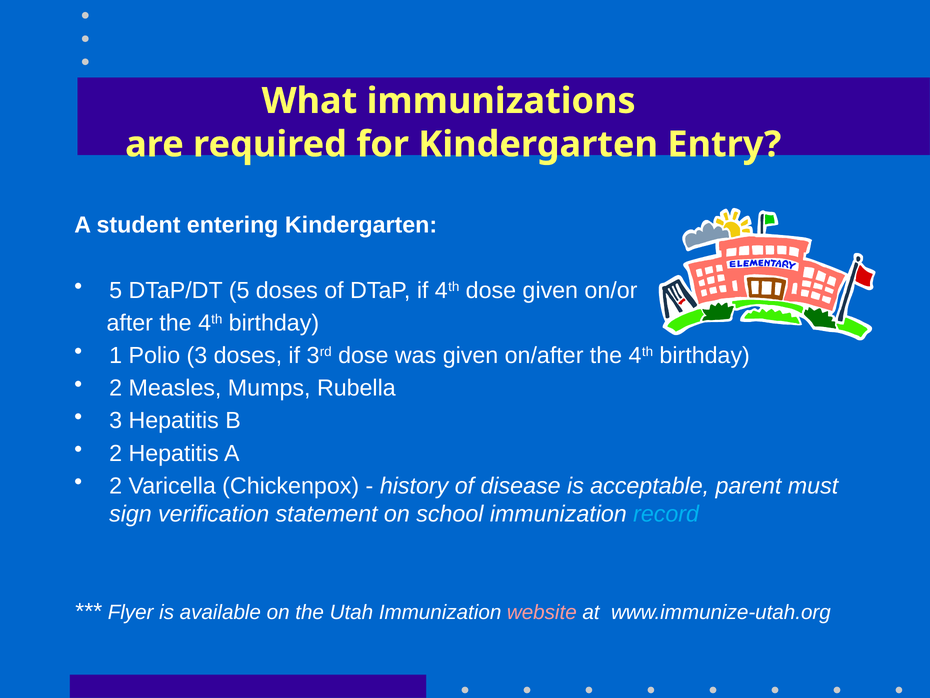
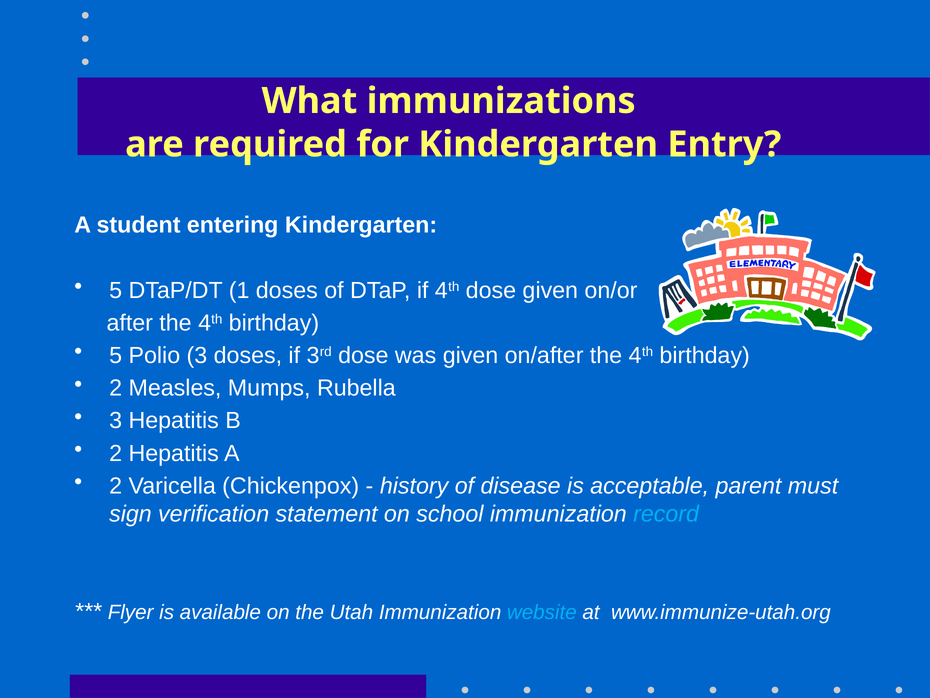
DTaP/DT 5: 5 -> 1
1 at (116, 355): 1 -> 5
website colour: pink -> light blue
